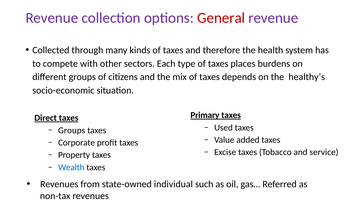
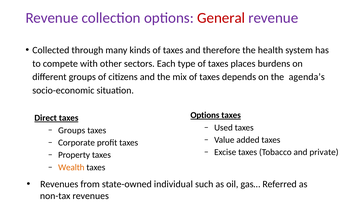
healthy’s: healthy’s -> agenda’s
Primary at (205, 115): Primary -> Options
service: service -> private
Wealth colour: blue -> orange
